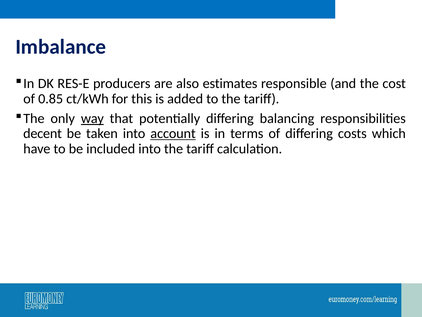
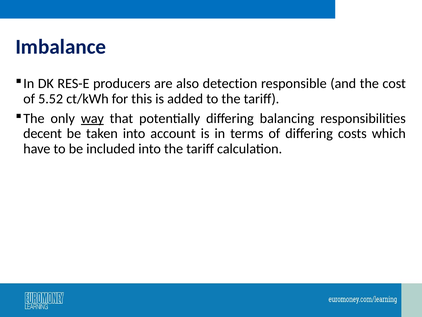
estimates: estimates -> detection
0.85: 0.85 -> 5.52
account underline: present -> none
